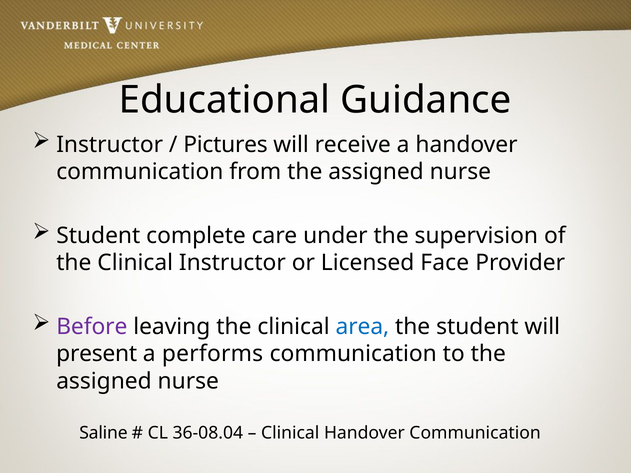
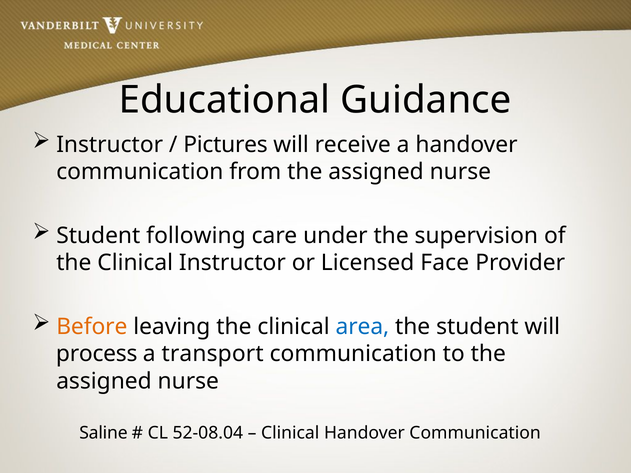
complete: complete -> following
Before colour: purple -> orange
present: present -> process
performs: performs -> transport
36-08.04: 36-08.04 -> 52-08.04
